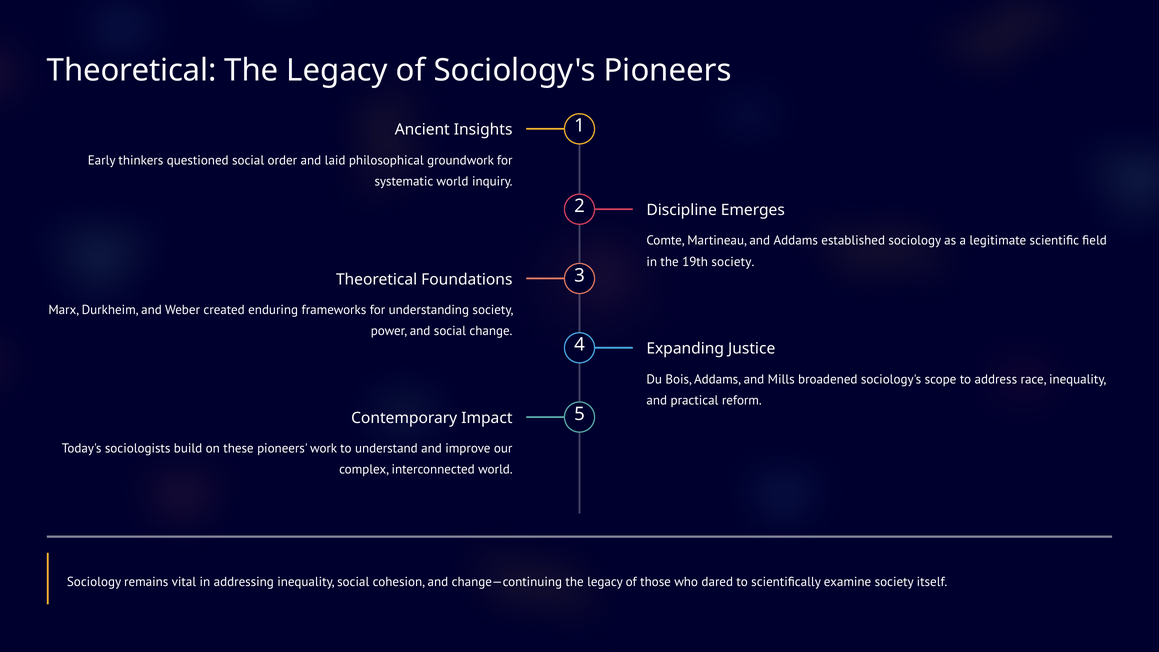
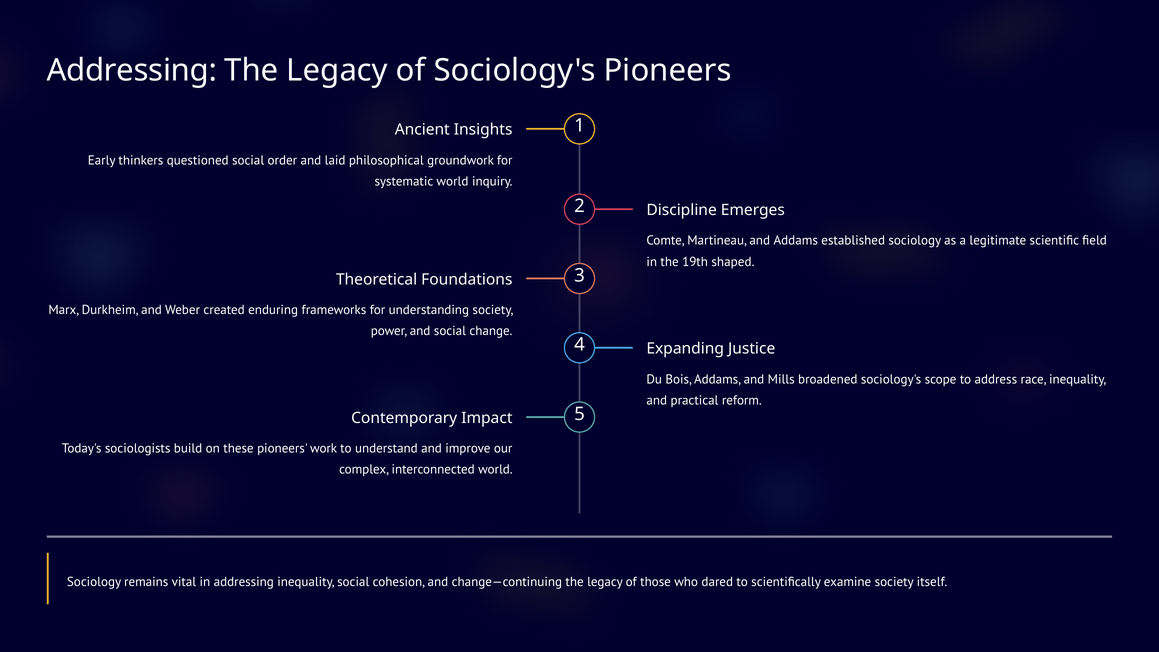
Theoretical at (132, 70): Theoretical -> Addressing
19th society: society -> shaped
